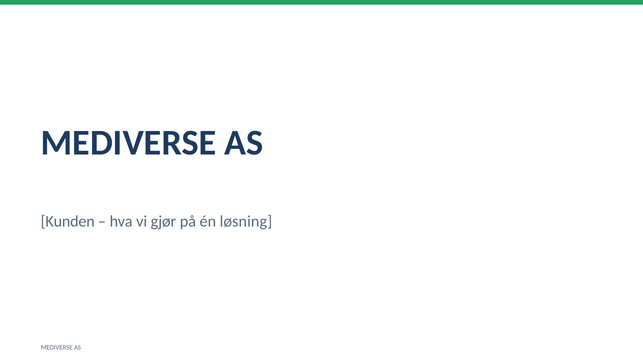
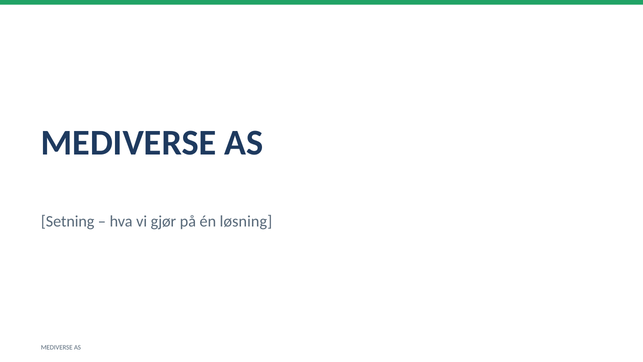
Kunden: Kunden -> Setning
